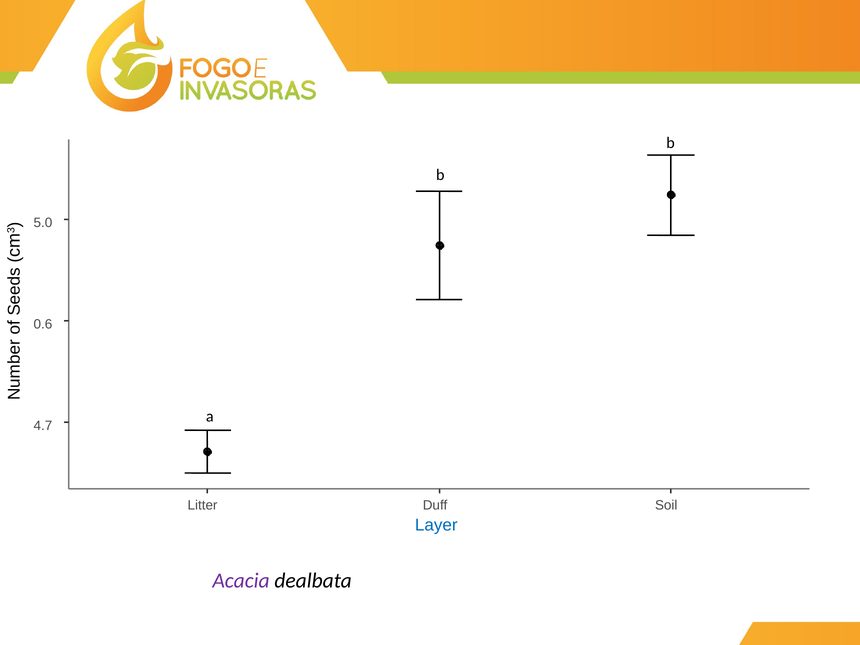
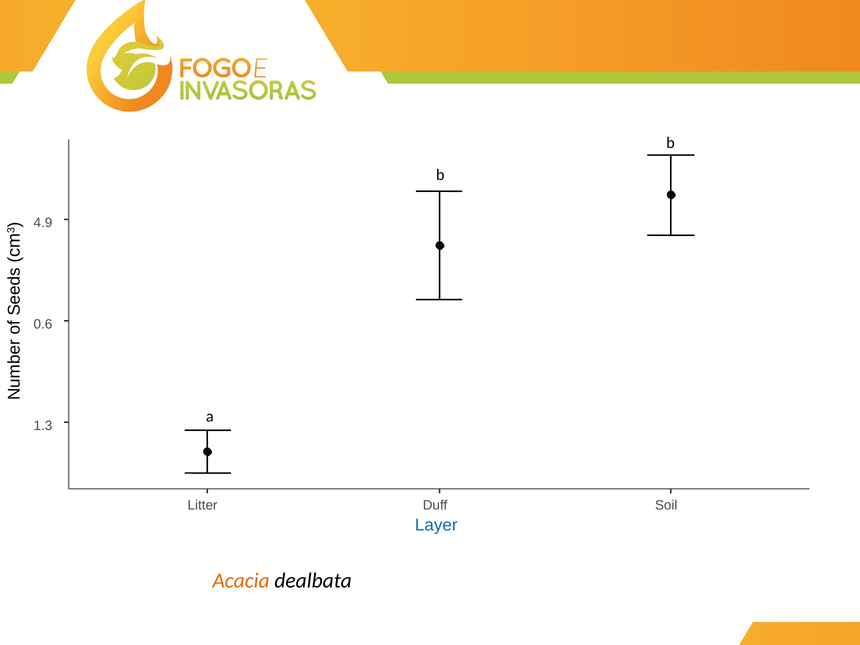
5.0: 5.0 -> 4.9
4.7: 4.7 -> 1.3
Acacia colour: purple -> orange
